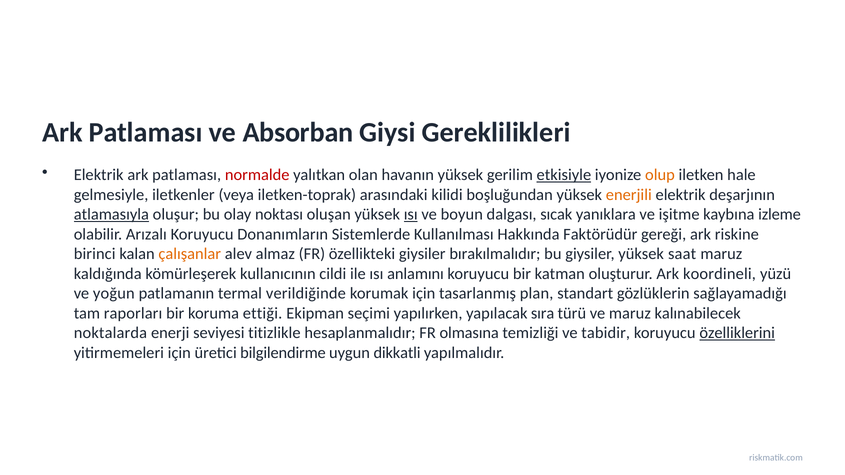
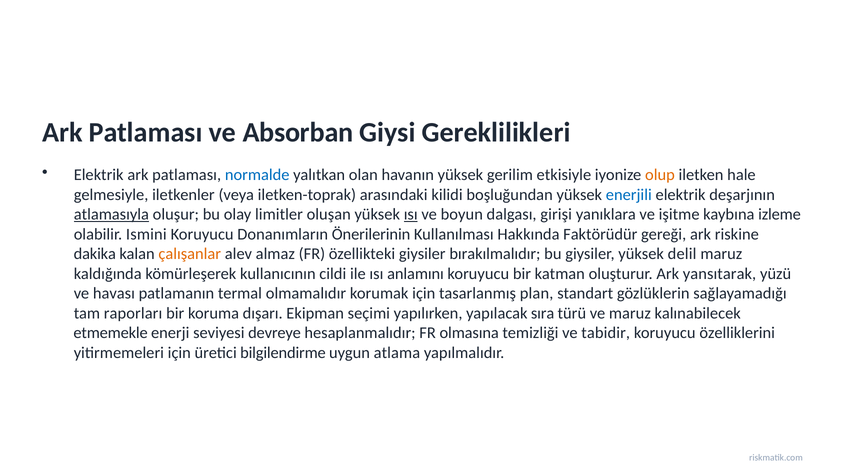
normalde colour: red -> blue
etkisiyle underline: present -> none
enerjili colour: orange -> blue
noktası: noktası -> limitler
sıcak: sıcak -> girişi
Arızalı: Arızalı -> Ismini
Sistemlerde: Sistemlerde -> Önerilerinin
birinci: birinci -> dakika
saat: saat -> delil
koordineli: koordineli -> yansıtarak
yoğun: yoğun -> havası
verildiğinde: verildiğinde -> olmamalıdır
ettiği: ettiği -> dışarı
noktalarda: noktalarda -> etmemekle
titizlikle: titizlikle -> devreye
özelliklerini underline: present -> none
dikkatli: dikkatli -> atlama
